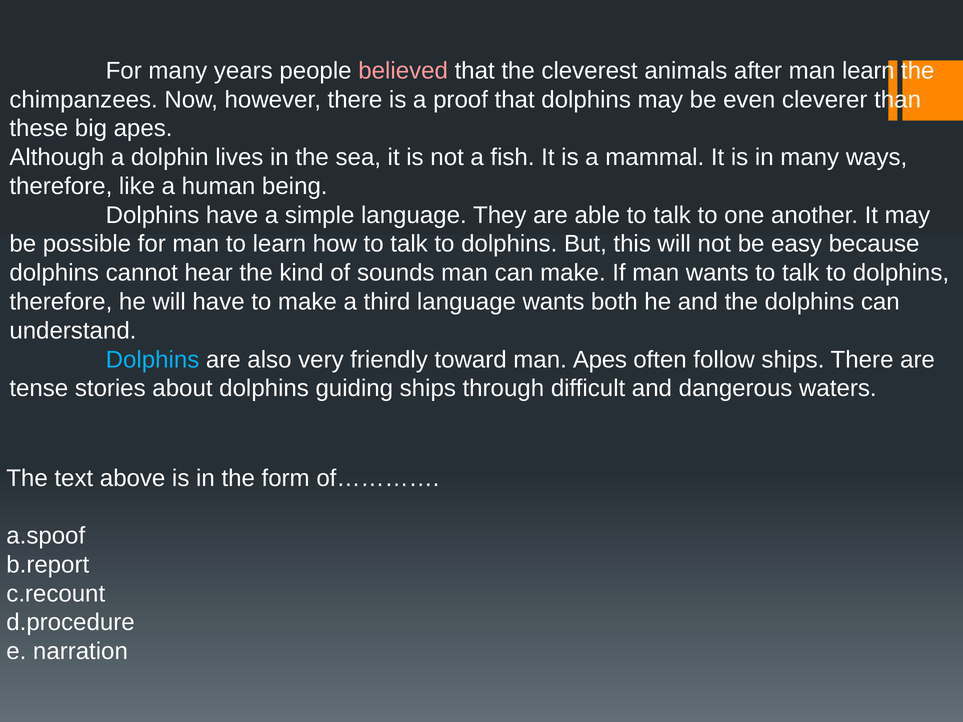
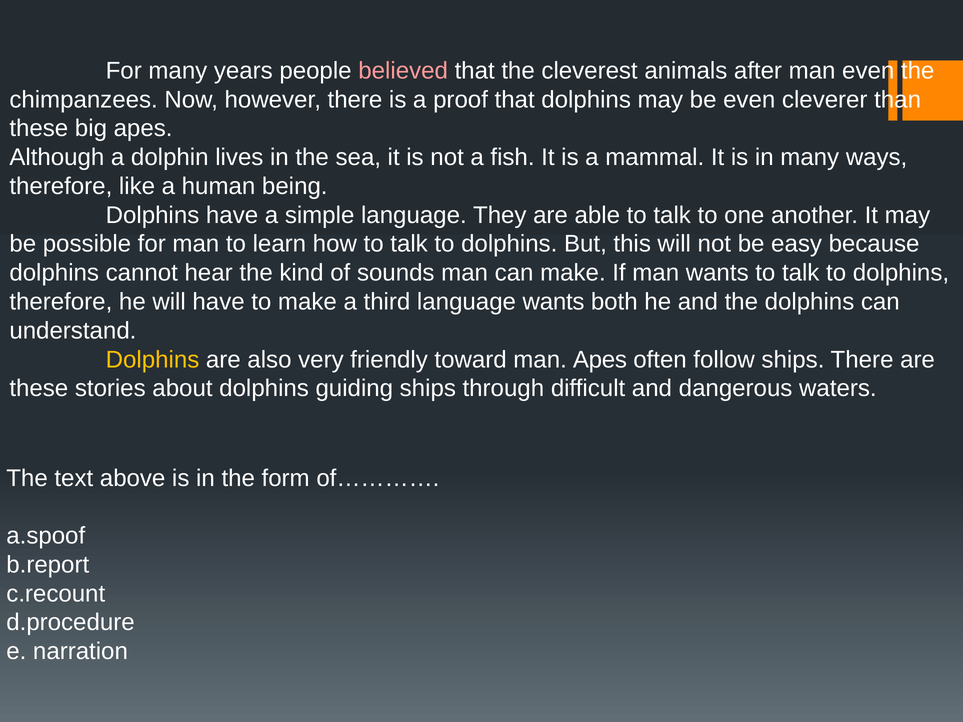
man learn: learn -> even
Dolphins at (153, 360) colour: light blue -> yellow
tense at (39, 389): tense -> these
